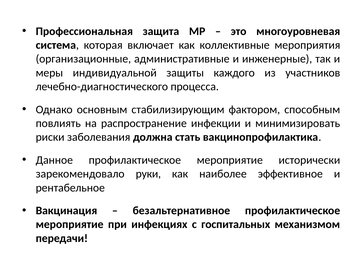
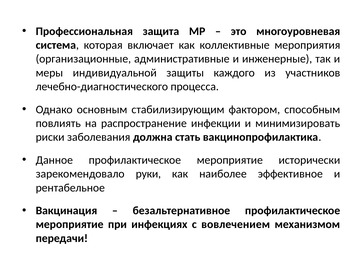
госпитальных: госпитальных -> вовлечением
